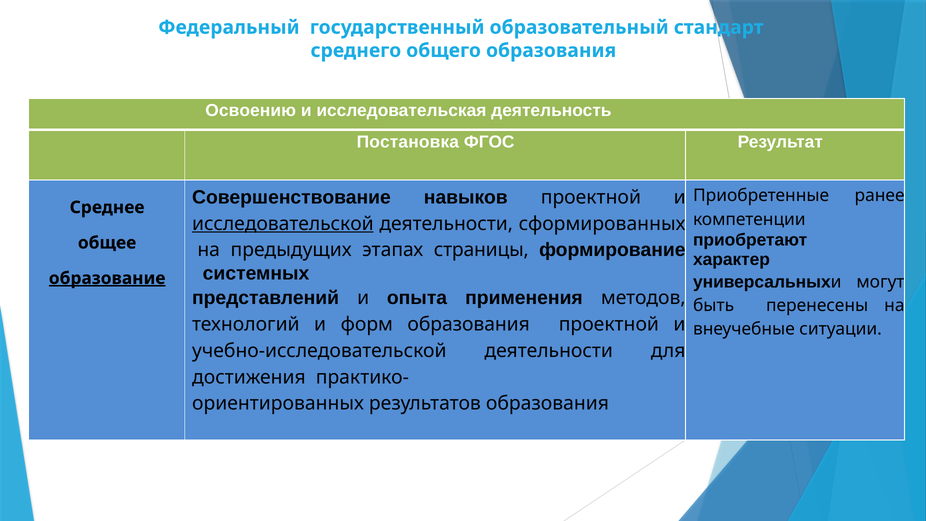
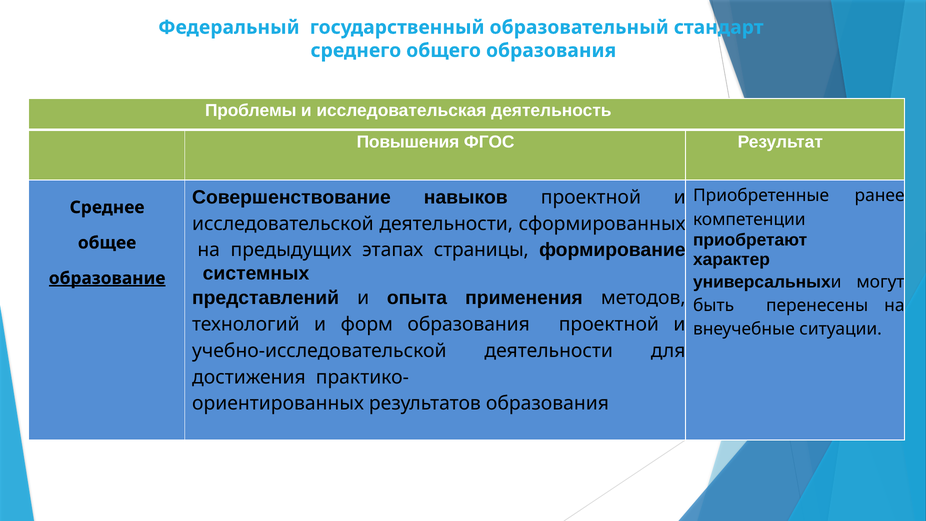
Освоению: Освоению -> Проблемы
Постановка: Постановка -> Повышения
исследовательской underline: present -> none
